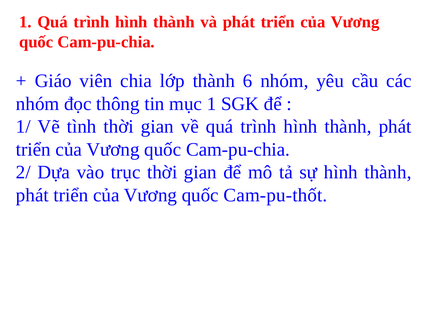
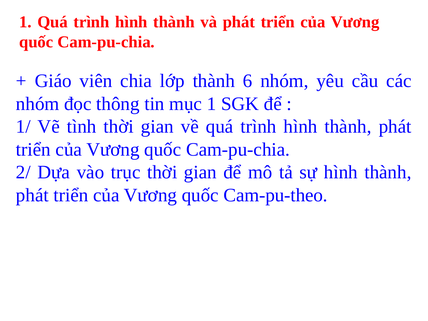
Cam-pu-thốt: Cam-pu-thốt -> Cam-pu-theo
